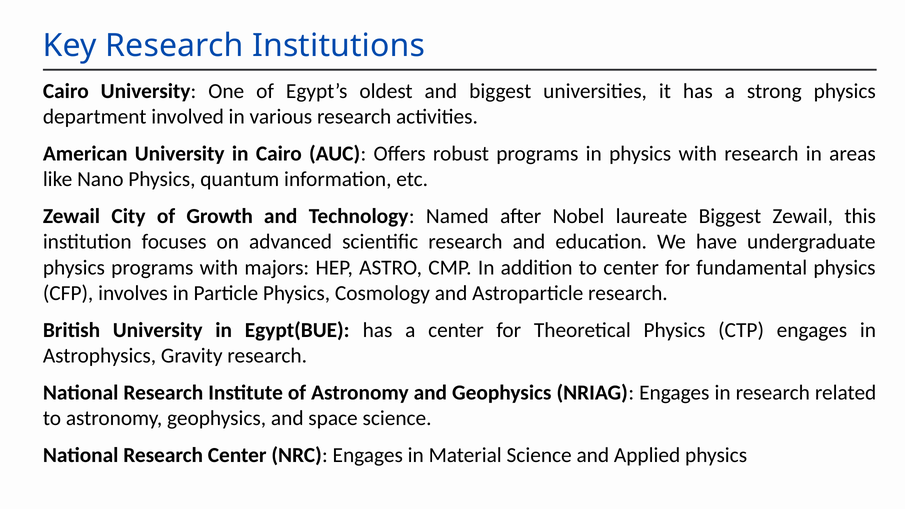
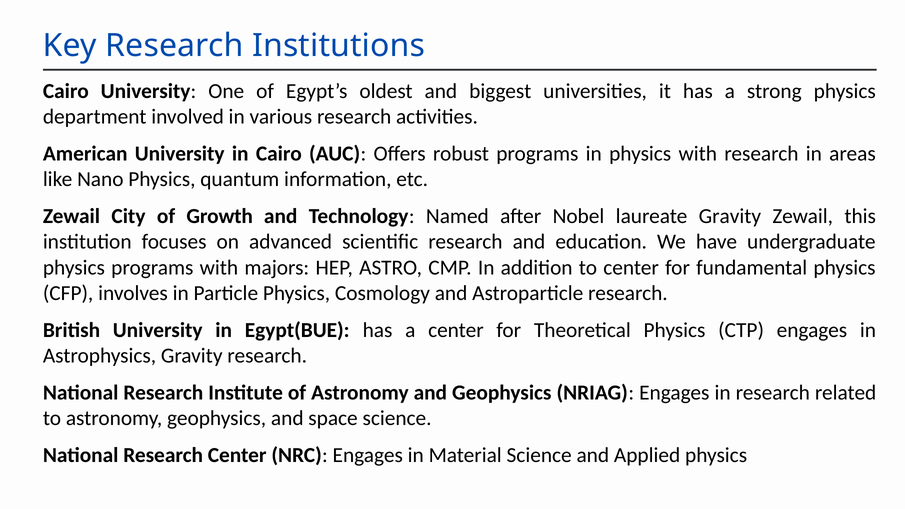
laureate Biggest: Biggest -> Gravity
